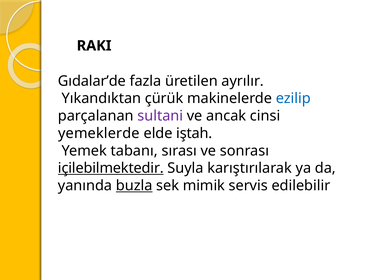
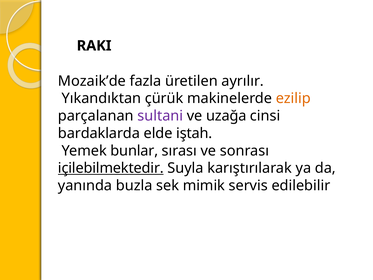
Gıdalar’de: Gıdalar’de -> Mozaik’de
ezilip colour: blue -> orange
ancak: ancak -> uzağa
yemeklerde: yemeklerde -> bardaklarda
tabanı: tabanı -> bunlar
buzla underline: present -> none
